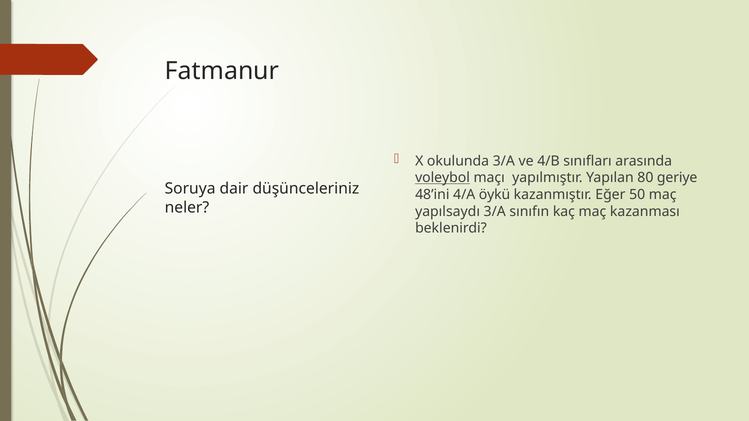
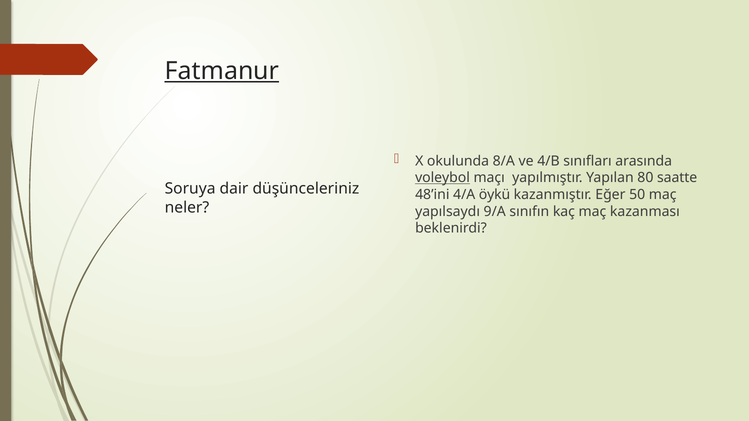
Fatmanur underline: none -> present
okulunda 3/A: 3/A -> 8/A
geriye: geriye -> saatte
yapılsaydı 3/A: 3/A -> 9/A
